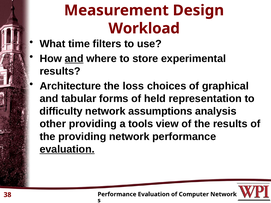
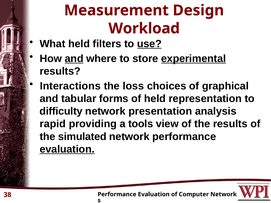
What time: time -> held
use underline: none -> present
experimental underline: none -> present
Architecture: Architecture -> Interactions
assumptions: assumptions -> presentation
other: other -> rapid
the providing: providing -> simulated
